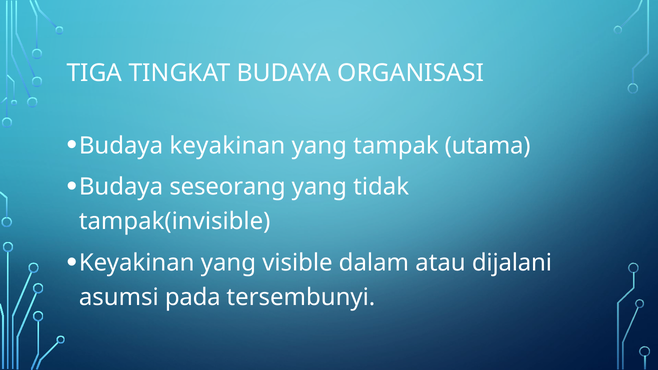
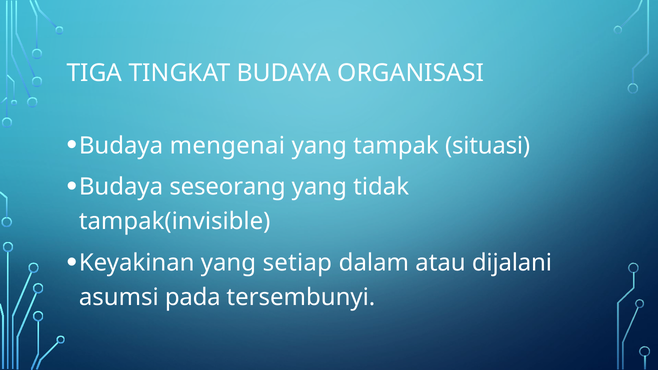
Budaya keyakinan: keyakinan -> mengenai
utama: utama -> situasi
visible: visible -> setiap
